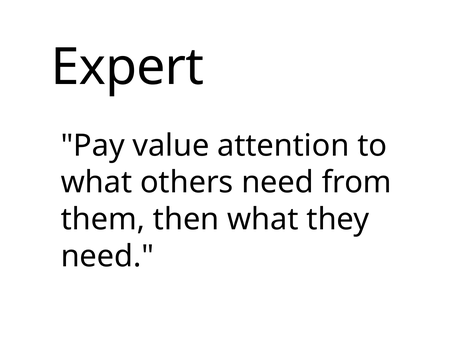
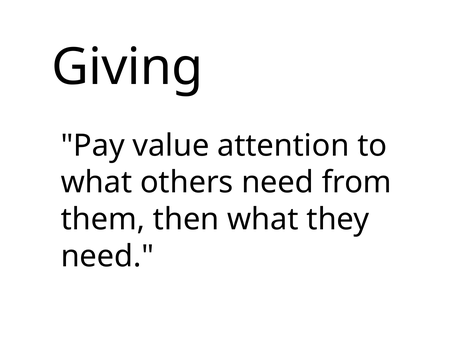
Expert: Expert -> Giving
